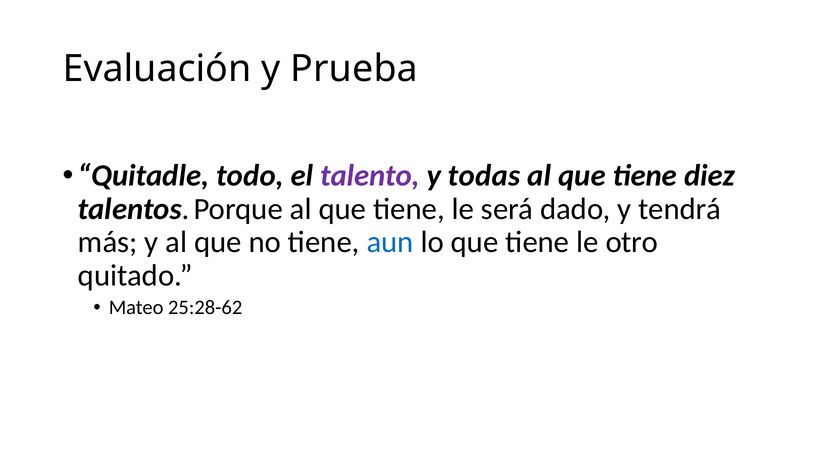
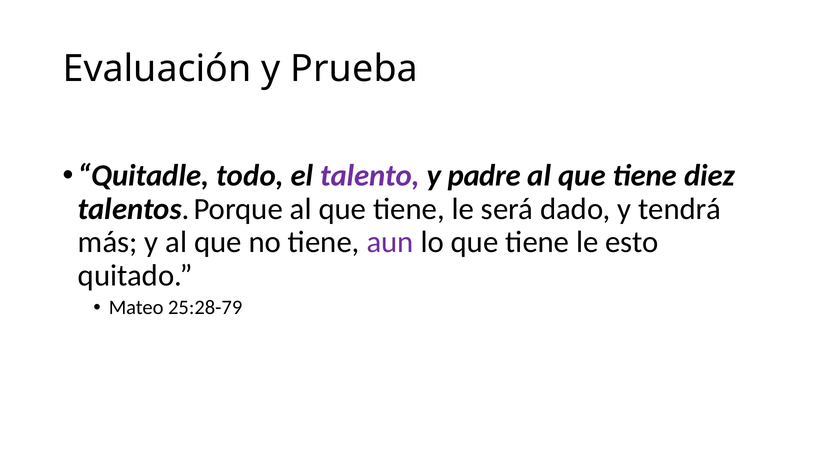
todas: todas -> padre
aun colour: blue -> purple
otro: otro -> esto
25:28-62: 25:28-62 -> 25:28-79
